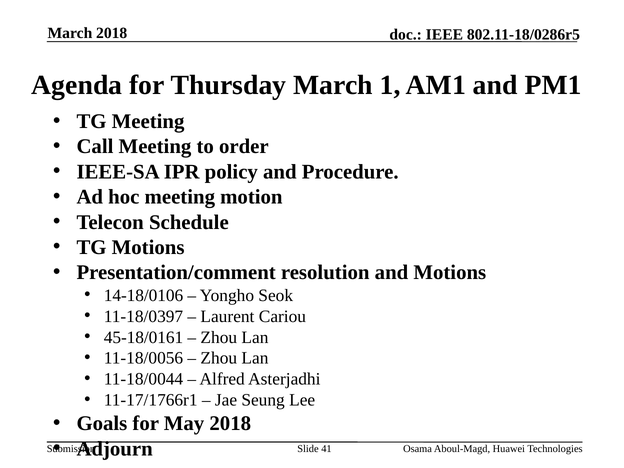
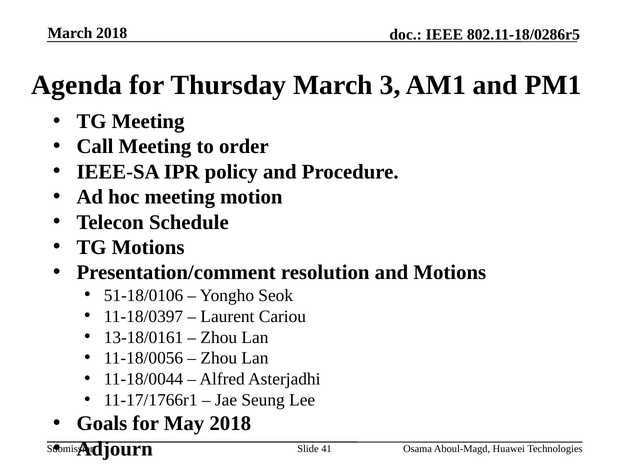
1: 1 -> 3
14-18/0106: 14-18/0106 -> 51-18/0106
45-18/0161: 45-18/0161 -> 13-18/0161
